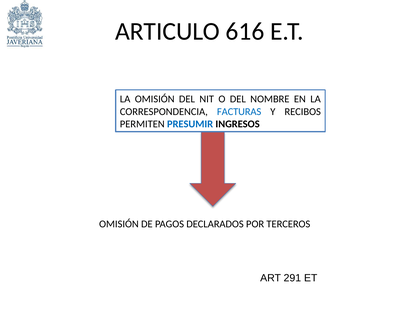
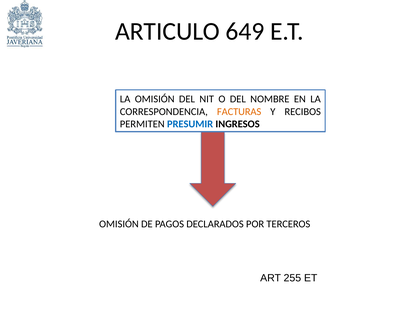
616: 616 -> 649
FACTURAS colour: blue -> orange
291: 291 -> 255
